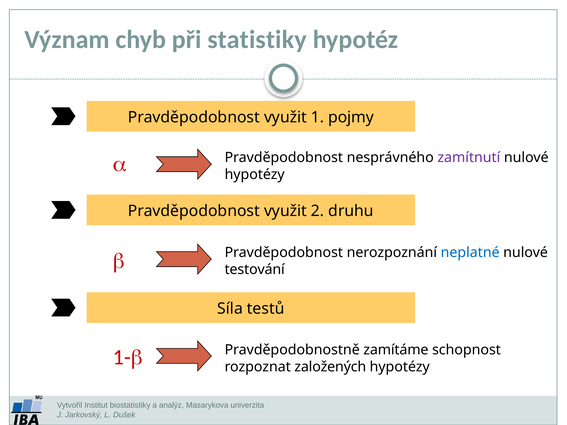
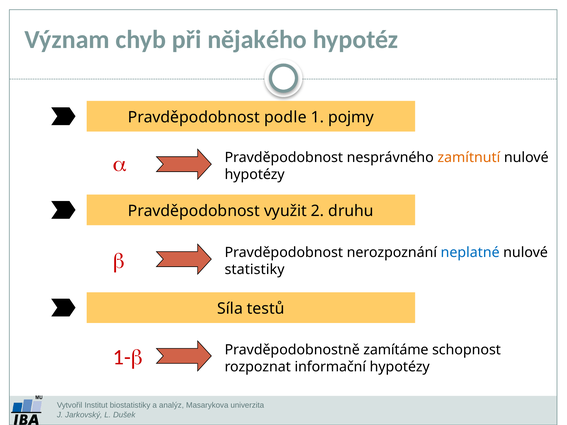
statistiky: statistiky -> nějakého
využit at (285, 117): využit -> podle
zamítnutí colour: purple -> orange
testování: testování -> statistiky
založených: založených -> informační
